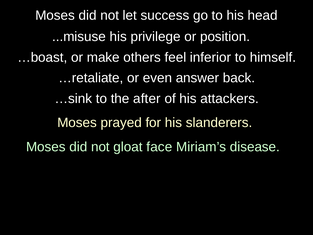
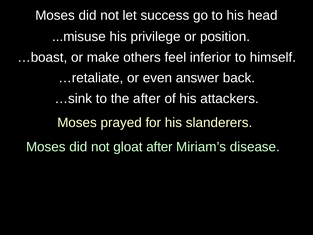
gloat face: face -> after
